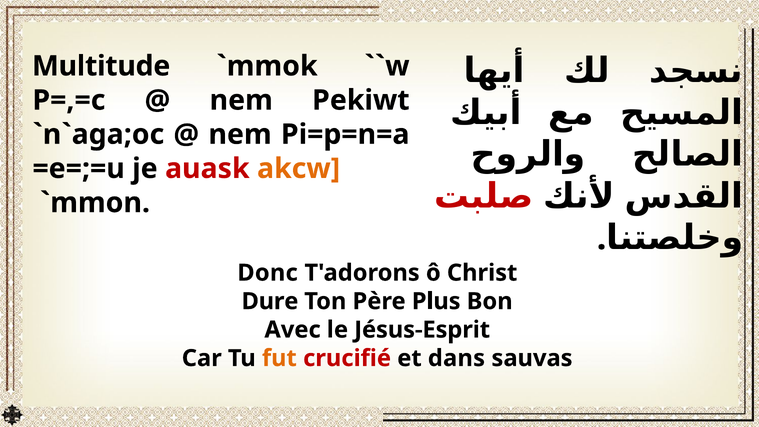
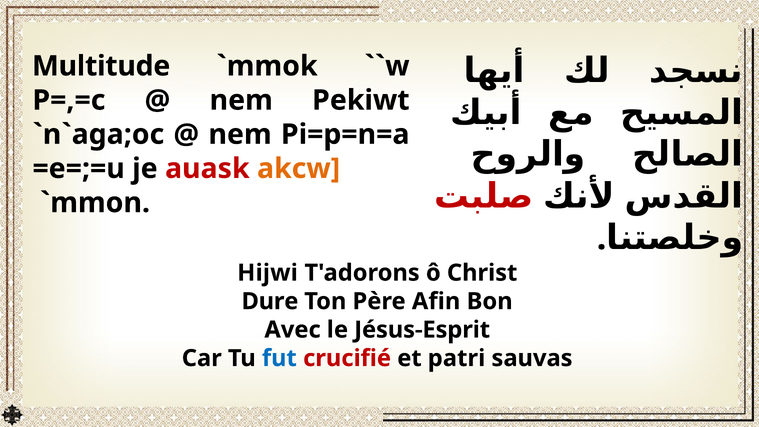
Donc: Donc -> Hijwi
Plus: Plus -> Afin
fut colour: orange -> blue
dans: dans -> patri
